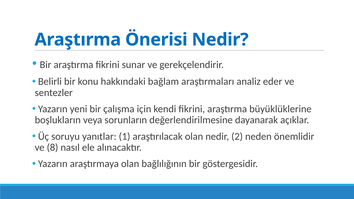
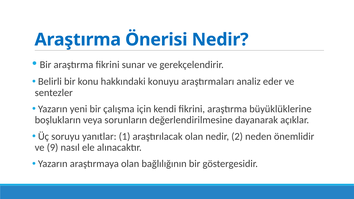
bağlam: bağlam -> konuyu
8: 8 -> 9
